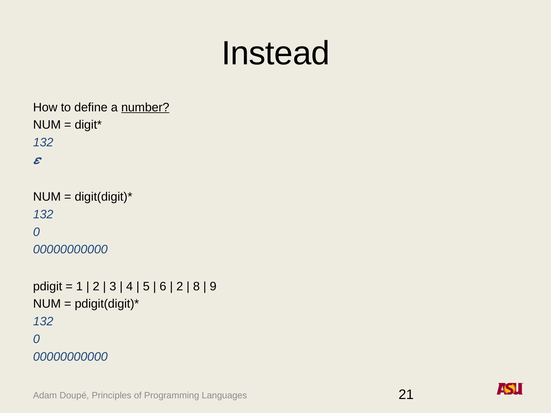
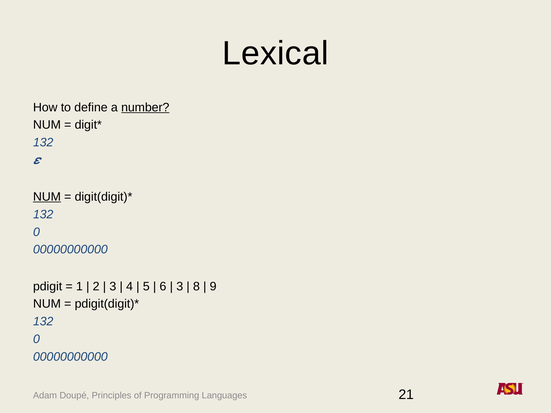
Instead: Instead -> Lexical
NUM at (47, 197) underline: none -> present
2 at (180, 286): 2 -> 3
